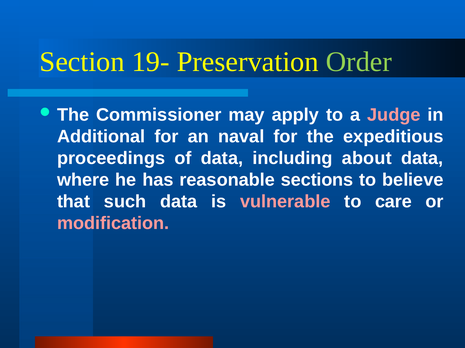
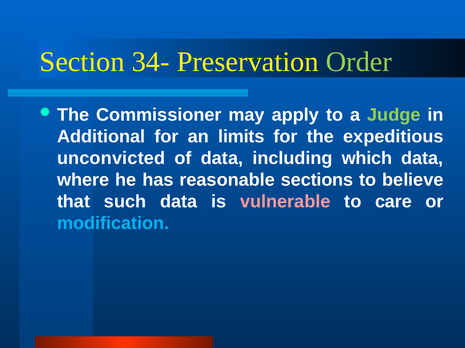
19-: 19- -> 34-
Judge colour: pink -> light green
naval: naval -> limits
proceedings: proceedings -> unconvicted
about: about -> which
modification colour: pink -> light blue
